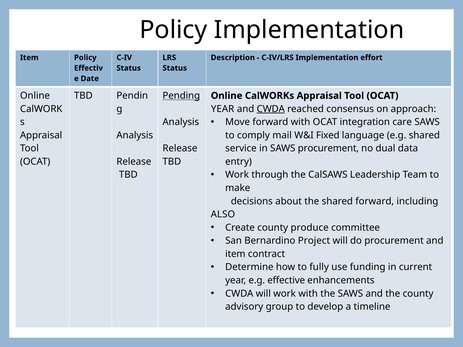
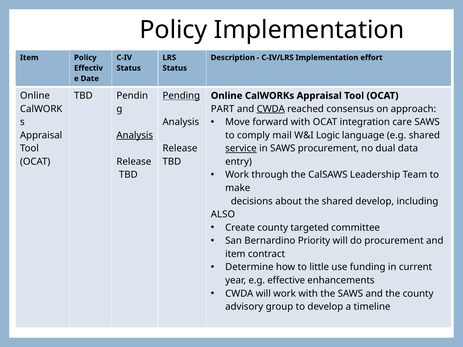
YEAR at (223, 109): YEAR -> PART
Analysis at (135, 135) underline: none -> present
Fixed: Fixed -> Logic
service underline: none -> present
shared forward: forward -> develop
produce: produce -> targeted
Project: Project -> Priority
fully: fully -> little
